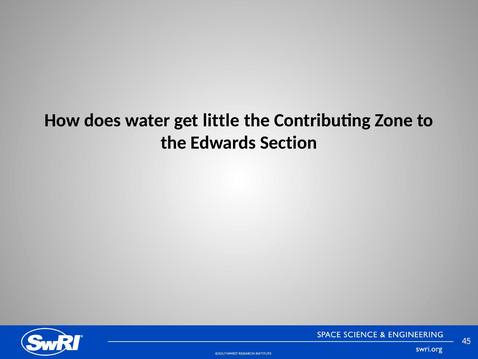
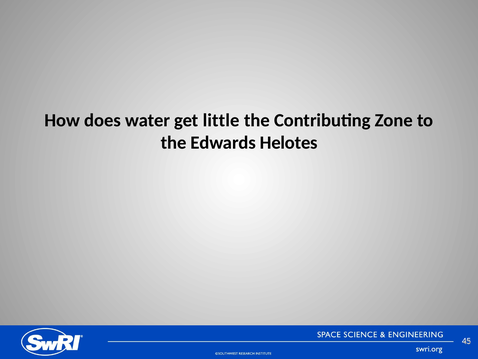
Section: Section -> Helotes
